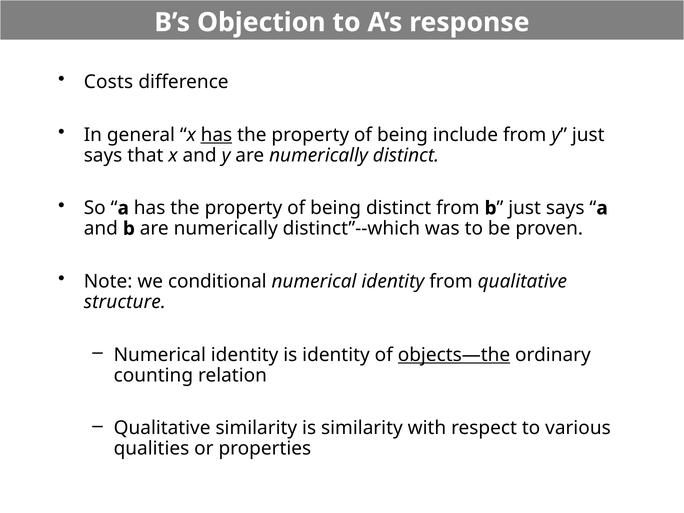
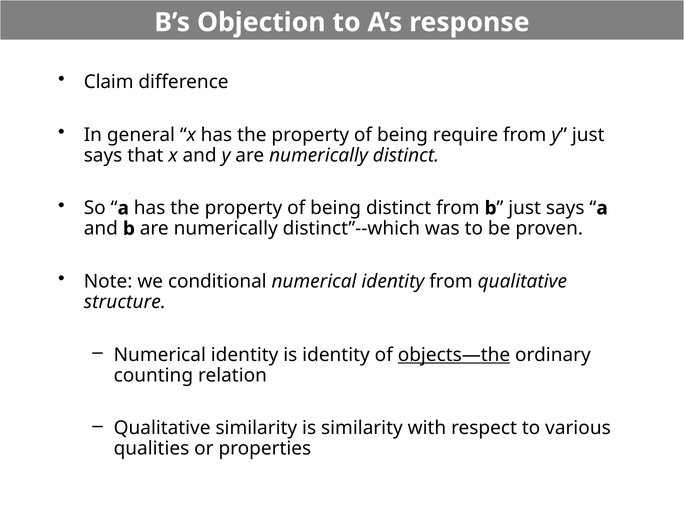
Costs: Costs -> Claim
has at (216, 135) underline: present -> none
include: include -> require
